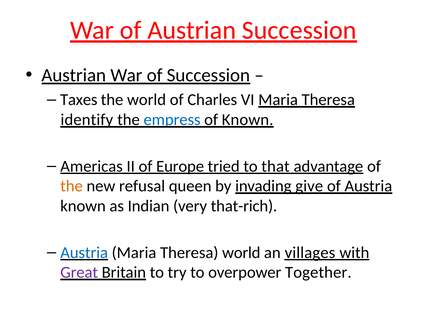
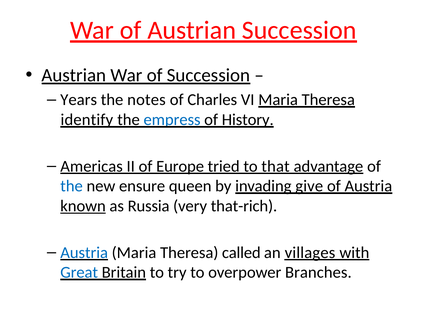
Taxes: Taxes -> Years
the world: world -> notes
of Known: Known -> History
the at (72, 186) colour: orange -> blue
refusal: refusal -> ensure
known at (83, 206) underline: none -> present
Indian: Indian -> Russia
Theresa world: world -> called
Great colour: purple -> blue
Together: Together -> Branches
